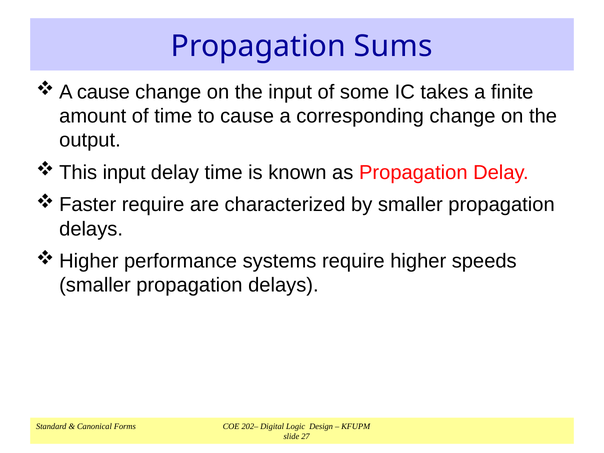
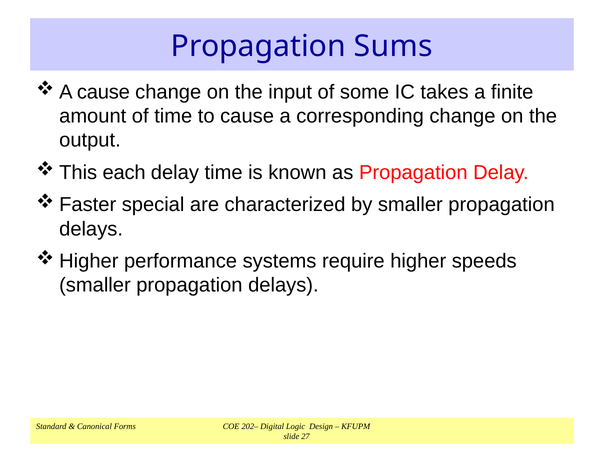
input at (124, 173): input -> each
require at (153, 205): require -> special
